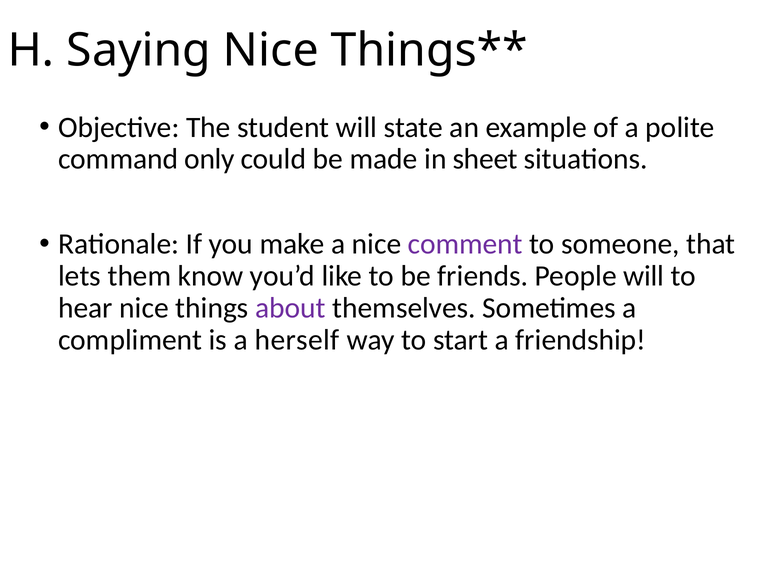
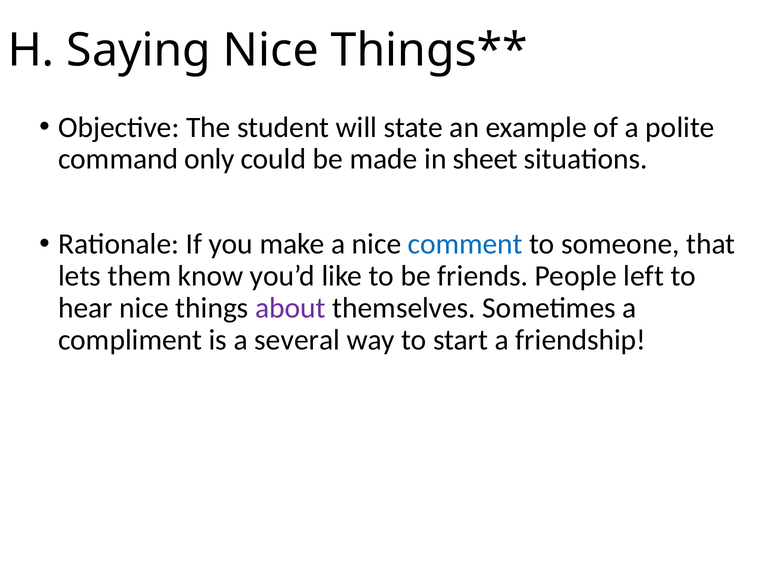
comment colour: purple -> blue
People will: will -> left
herself: herself -> several
